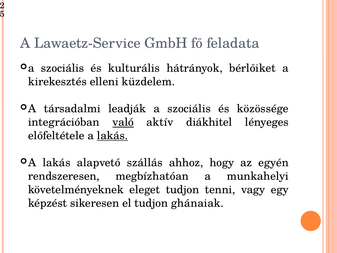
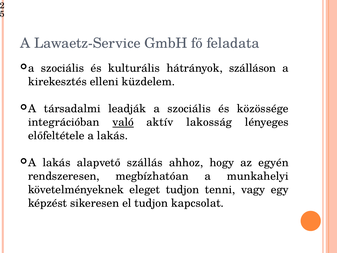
bérlőiket: bérlőiket -> szálláson
diákhitel: diákhitel -> lakosság
lakás at (112, 136) underline: present -> none
ghánaiak: ghánaiak -> kapcsolat
